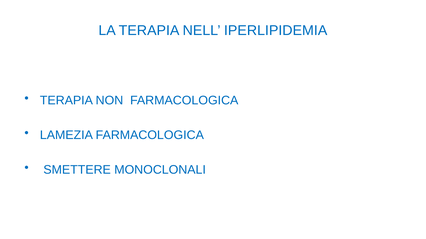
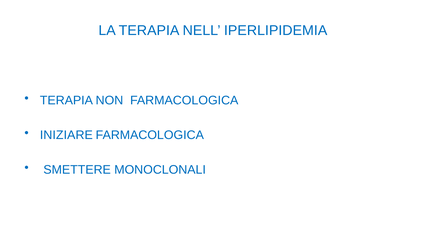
LAMEZIA: LAMEZIA -> INIZIARE
